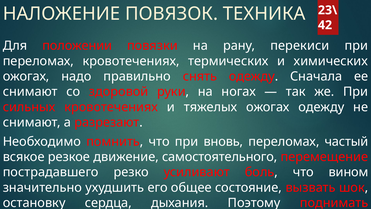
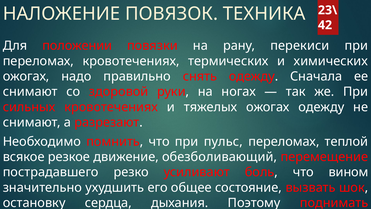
вновь: вновь -> пульс
частый: частый -> теплой
самостоятельного: самостоятельного -> обезболивающий
